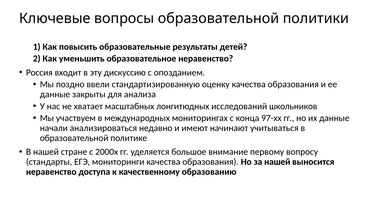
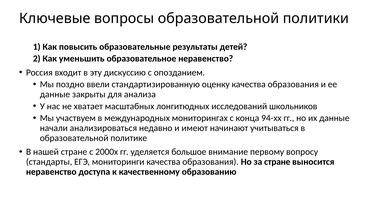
97-хх: 97-хх -> 94-хх
за нашей: нашей -> стране
